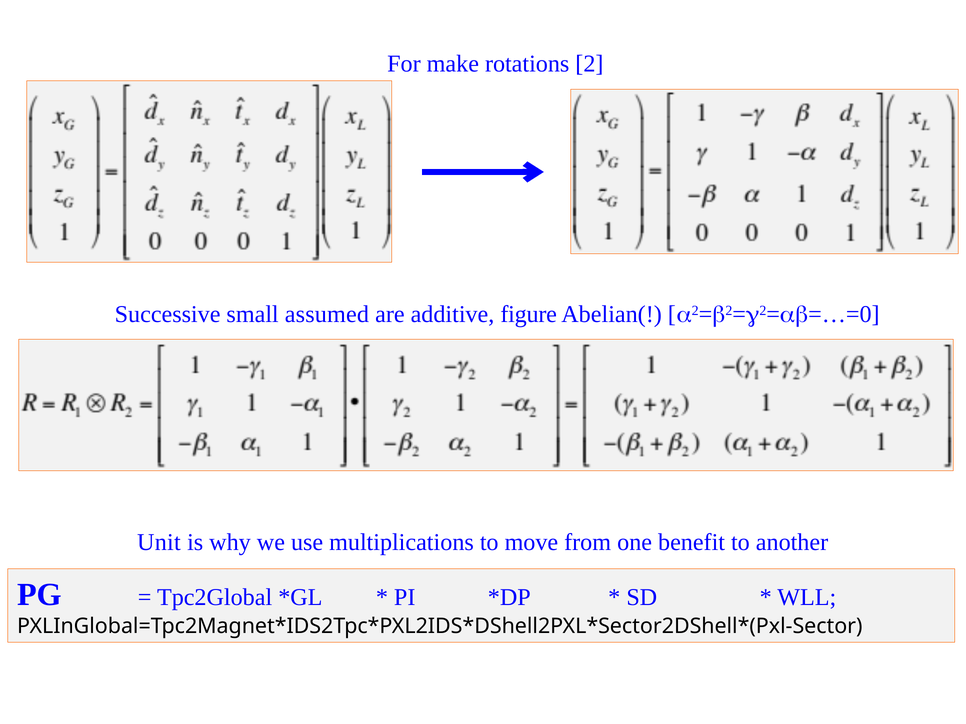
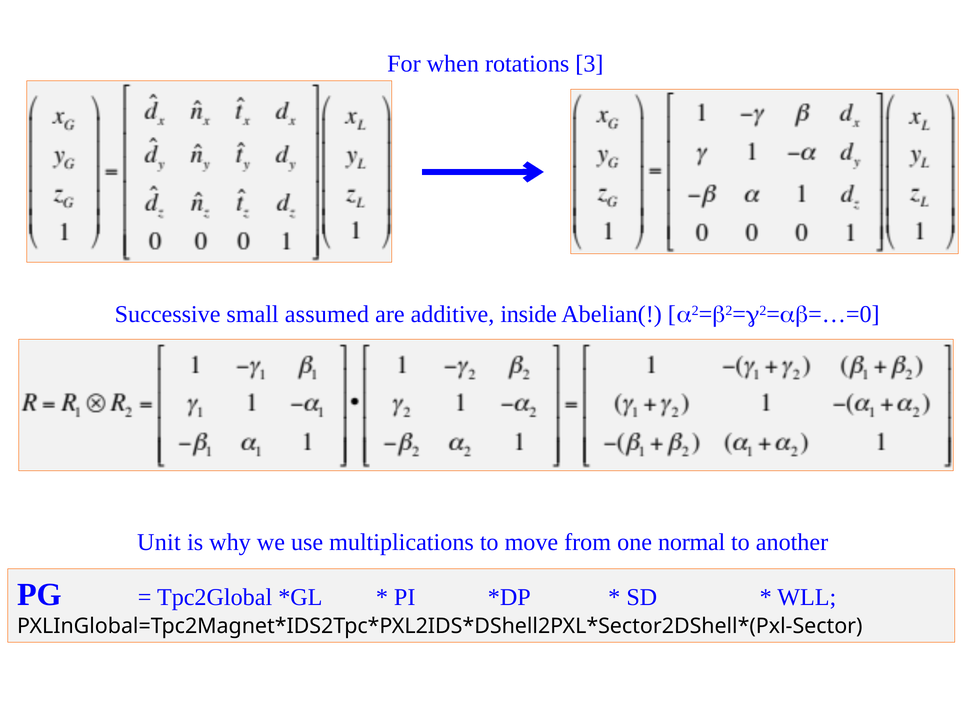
make: make -> when
2: 2 -> 3
figure: figure -> inside
benefit: benefit -> normal
